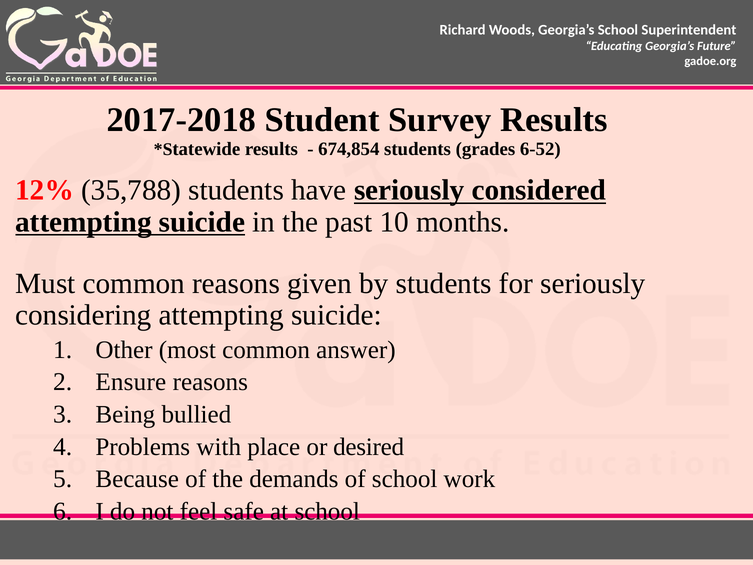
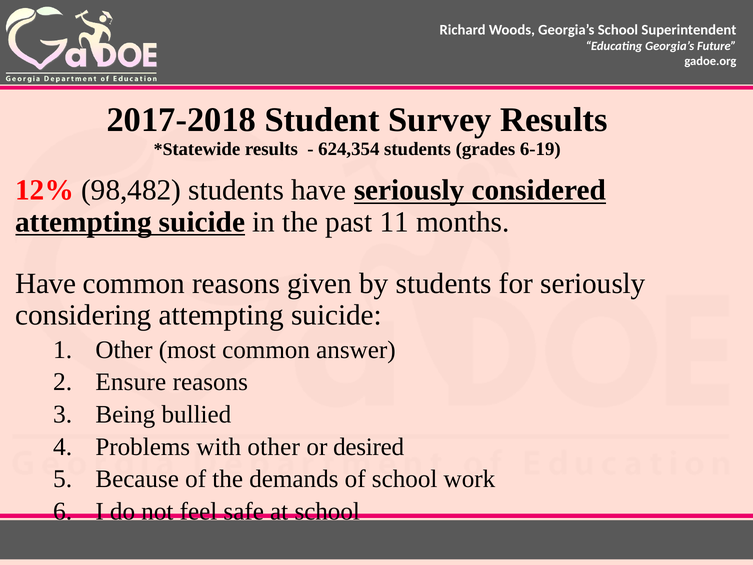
674,854: 674,854 -> 624,354
6-52: 6-52 -> 6-19
35,788: 35,788 -> 98,482
10: 10 -> 11
Must at (45, 283): Must -> Have
with place: place -> other
